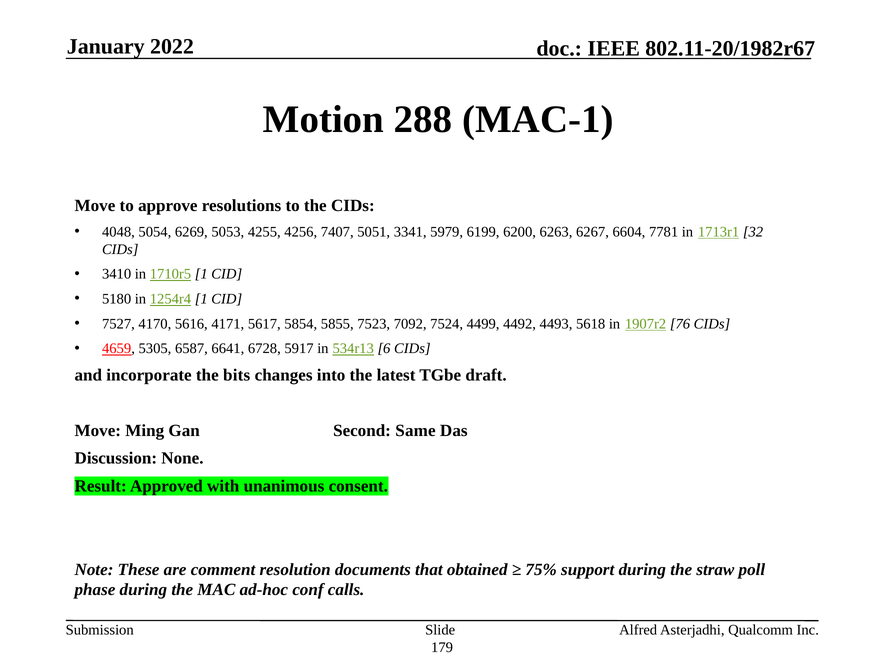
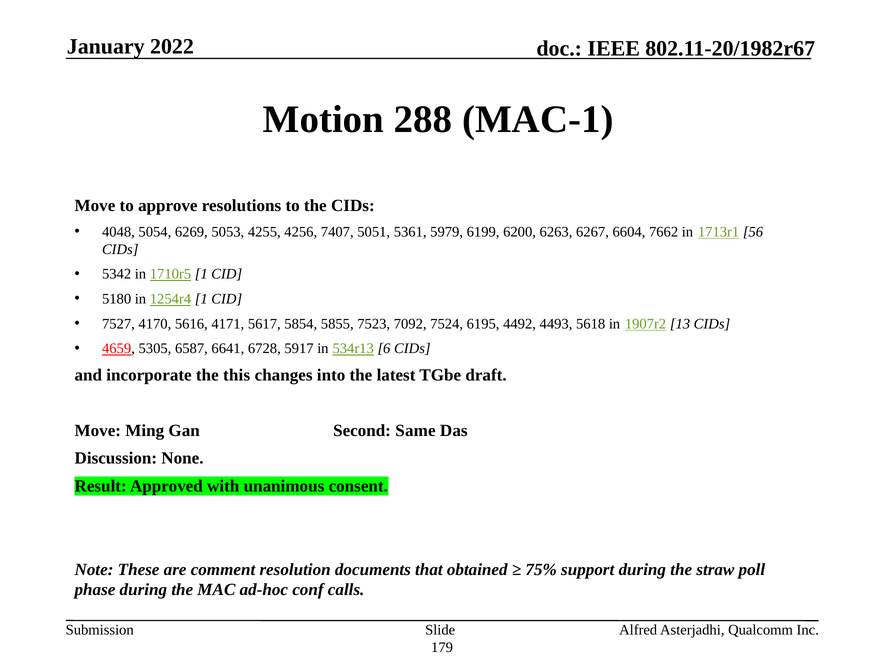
3341: 3341 -> 5361
7781: 7781 -> 7662
32: 32 -> 56
3410: 3410 -> 5342
4499: 4499 -> 6195
76: 76 -> 13
bits: bits -> this
